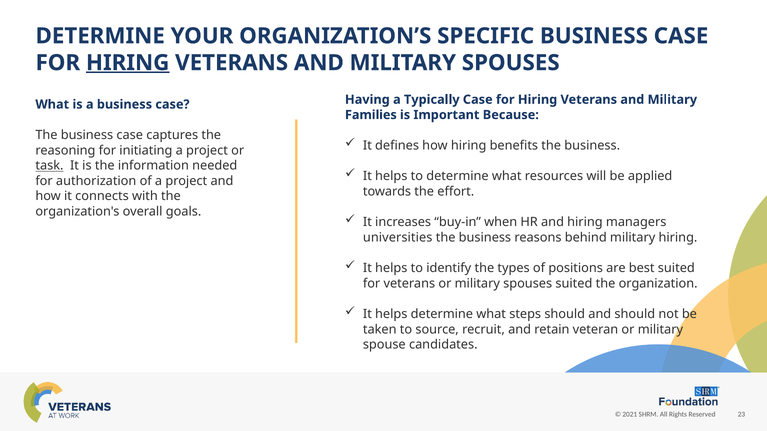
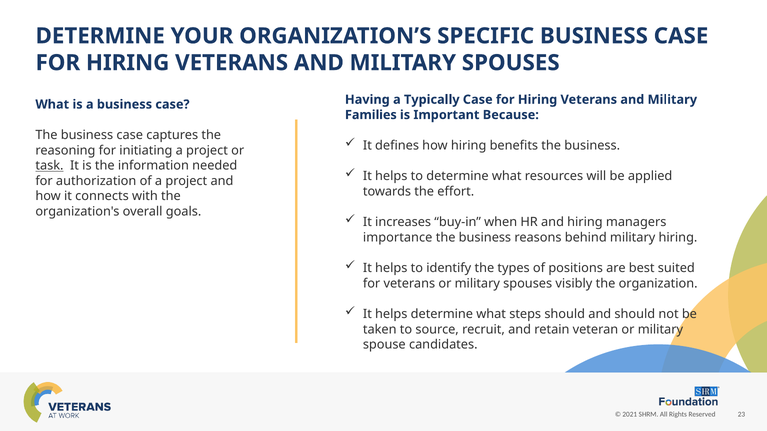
HIRING at (128, 63) underline: present -> none
universities: universities -> importance
spouses suited: suited -> visibly
